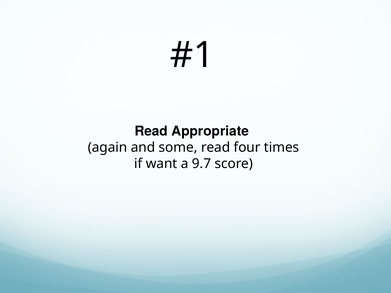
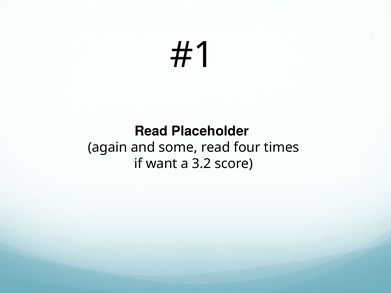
Appropriate: Appropriate -> Placeholder
9.7: 9.7 -> 3.2
